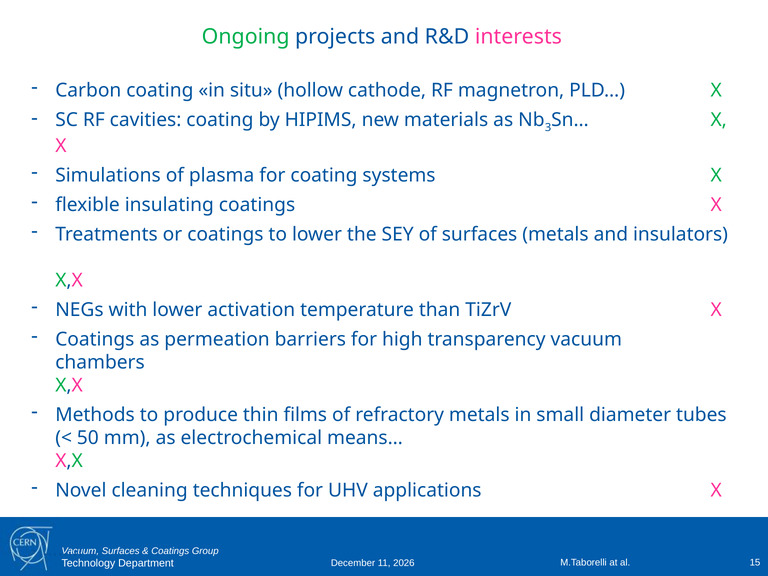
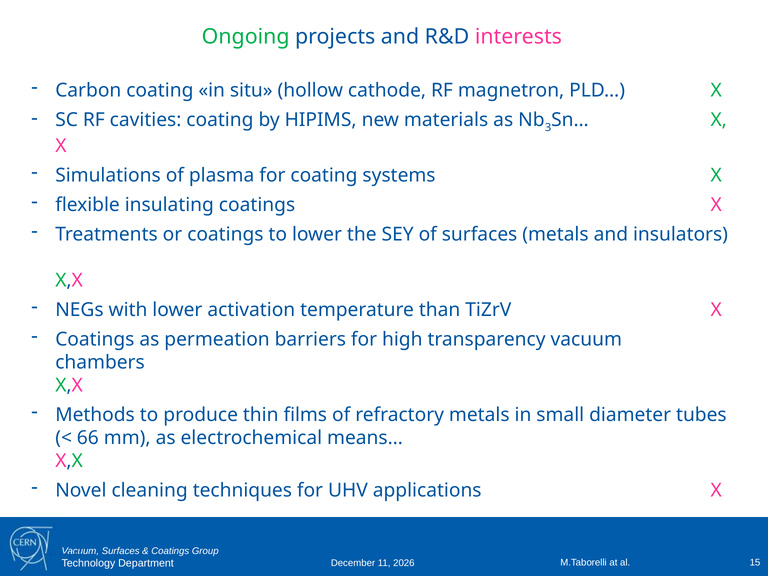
50: 50 -> 66
